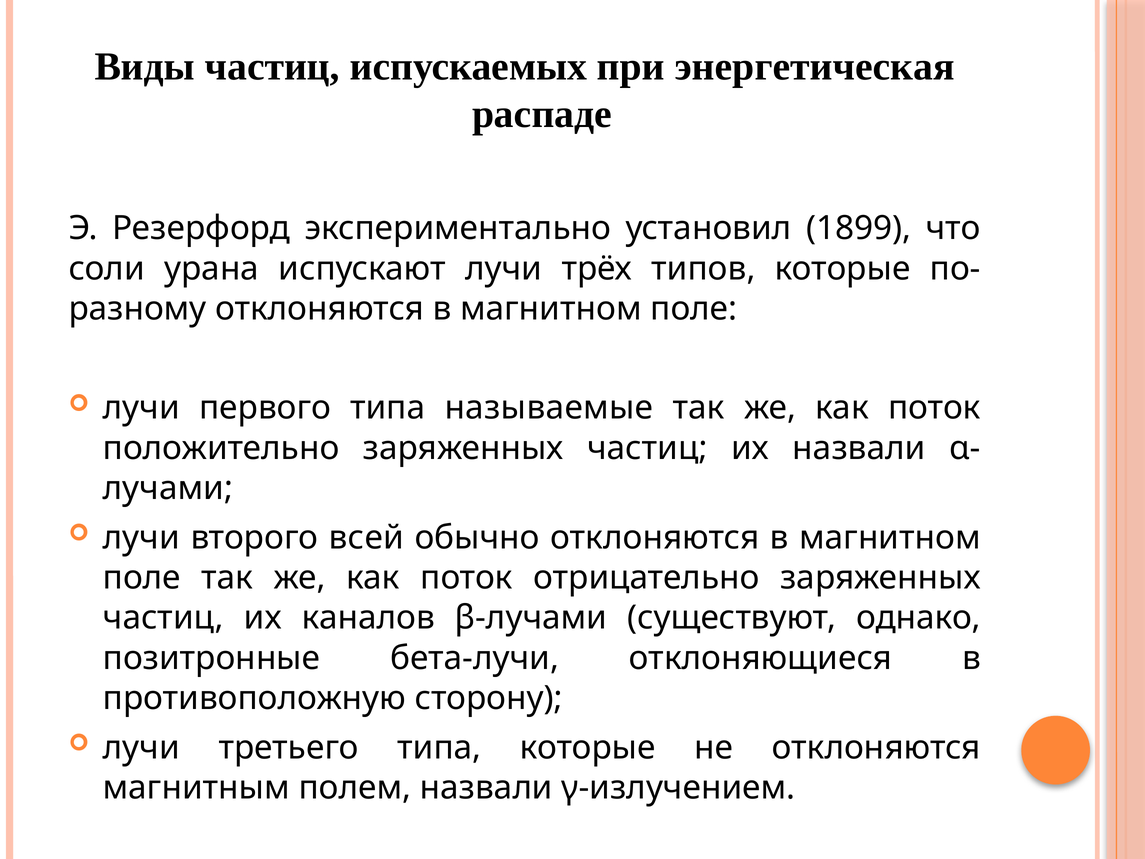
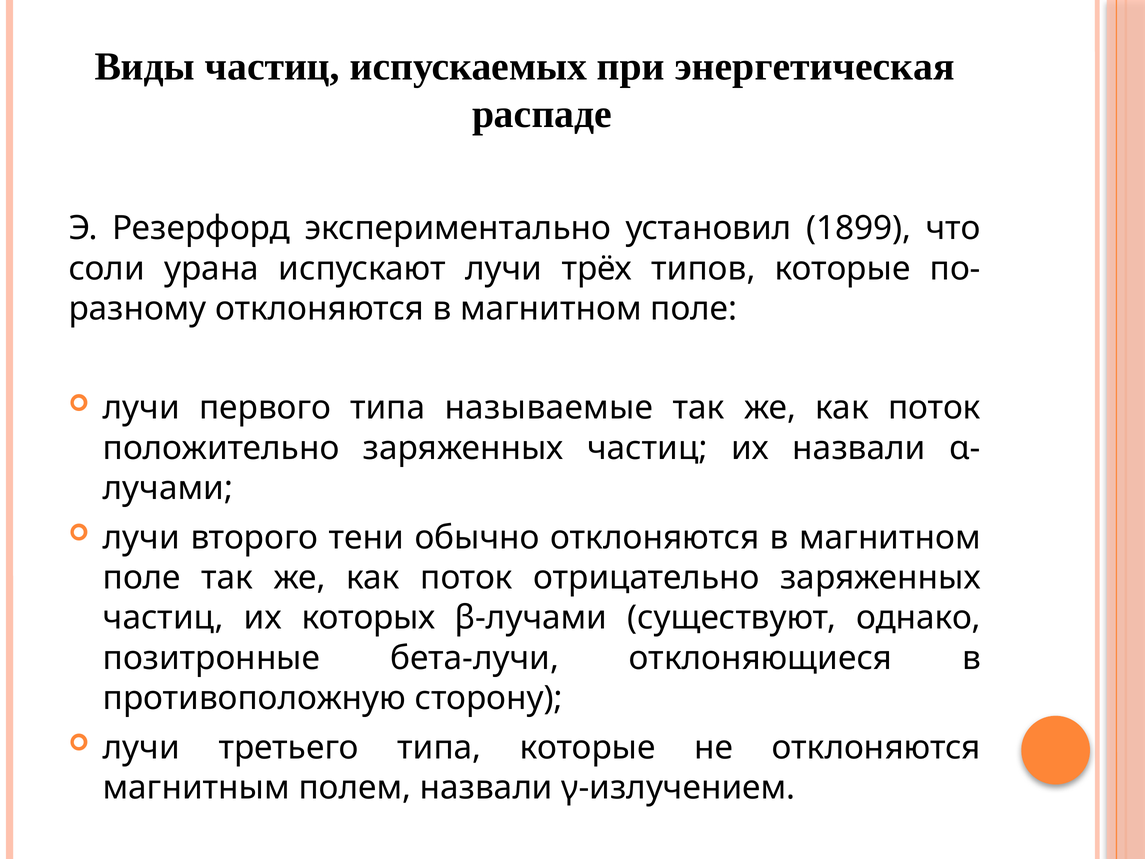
всей: всей -> тени
каналов: каналов -> которых
